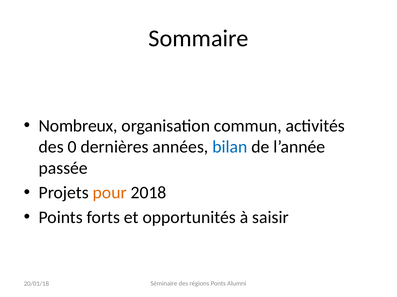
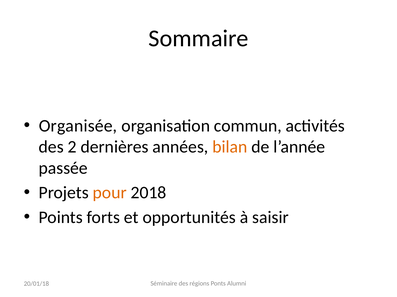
Nombreux: Nombreux -> Organisée
0: 0 -> 2
bilan colour: blue -> orange
